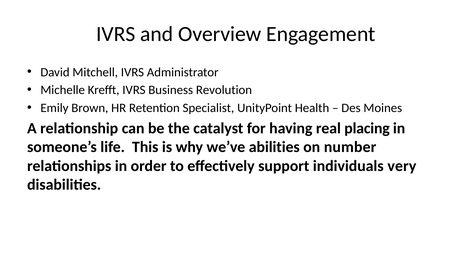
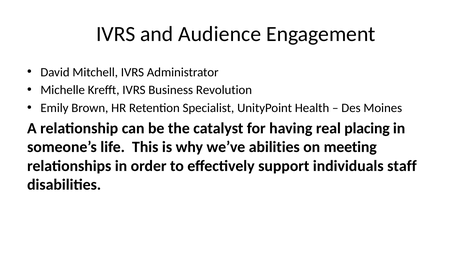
Overview: Overview -> Audience
number: number -> meeting
very: very -> staff
